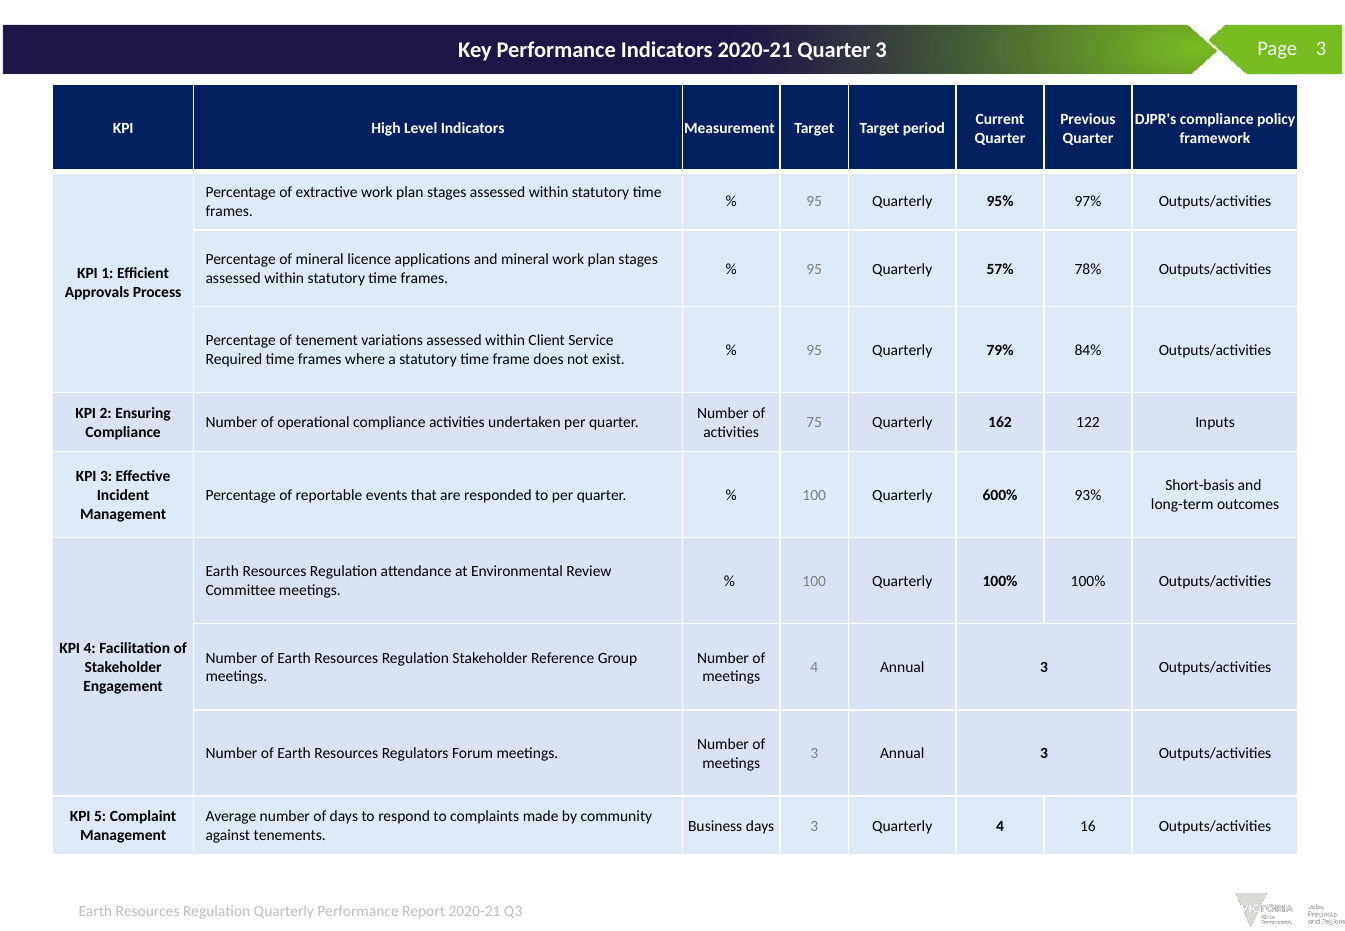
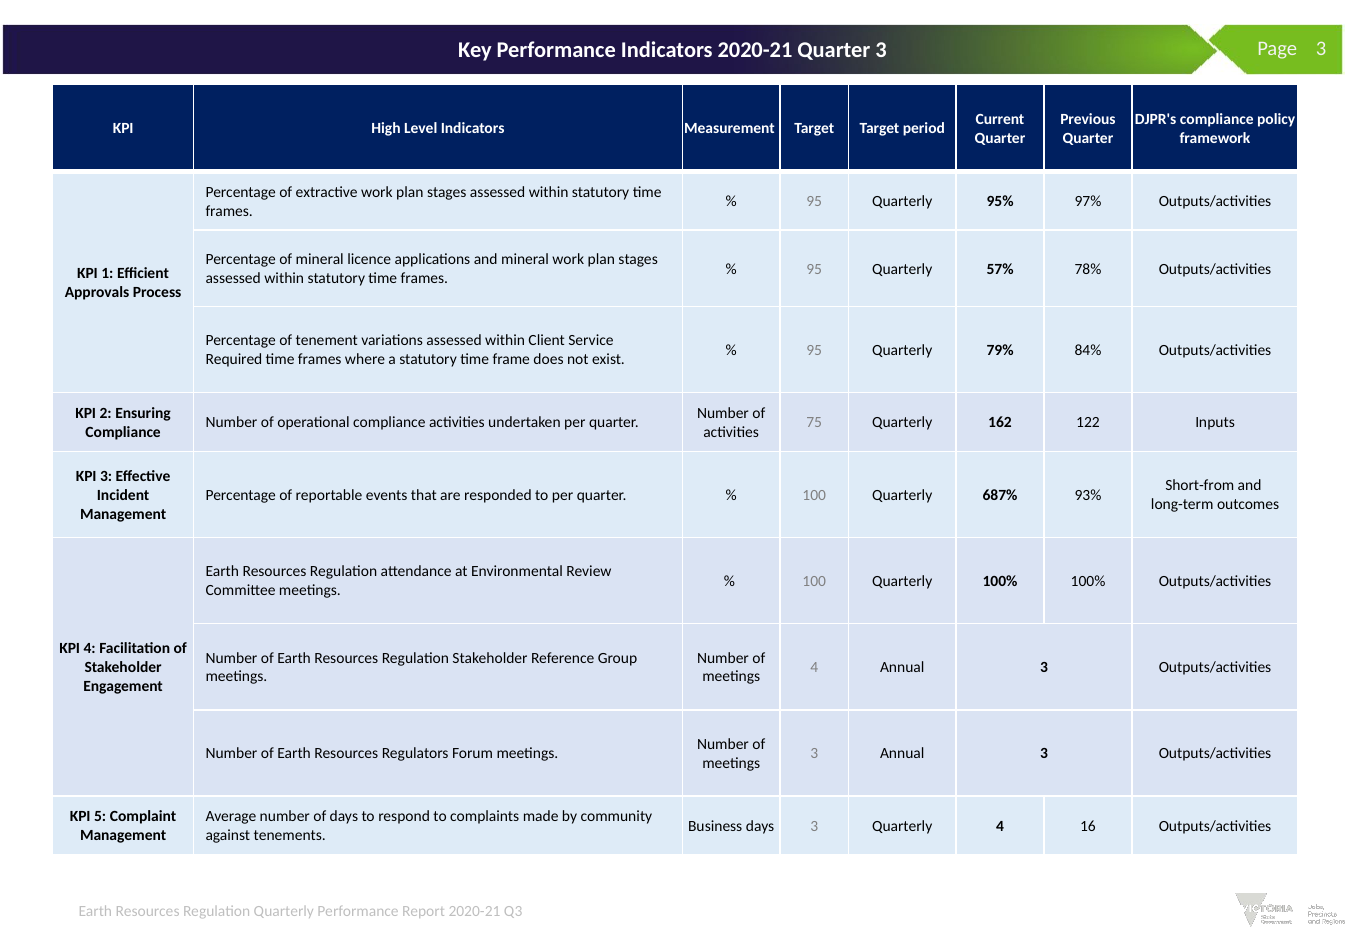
Short-basis: Short-basis -> Short-from
600%: 600% -> 687%
